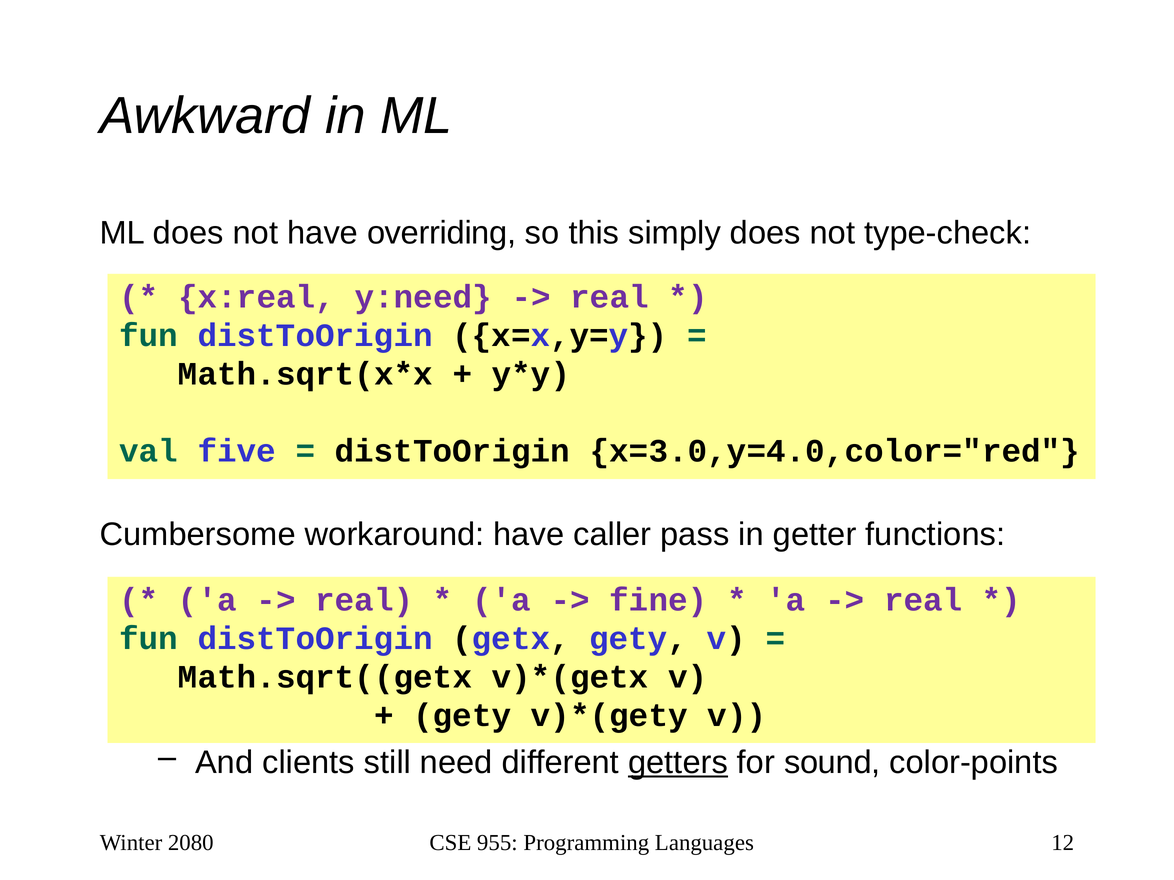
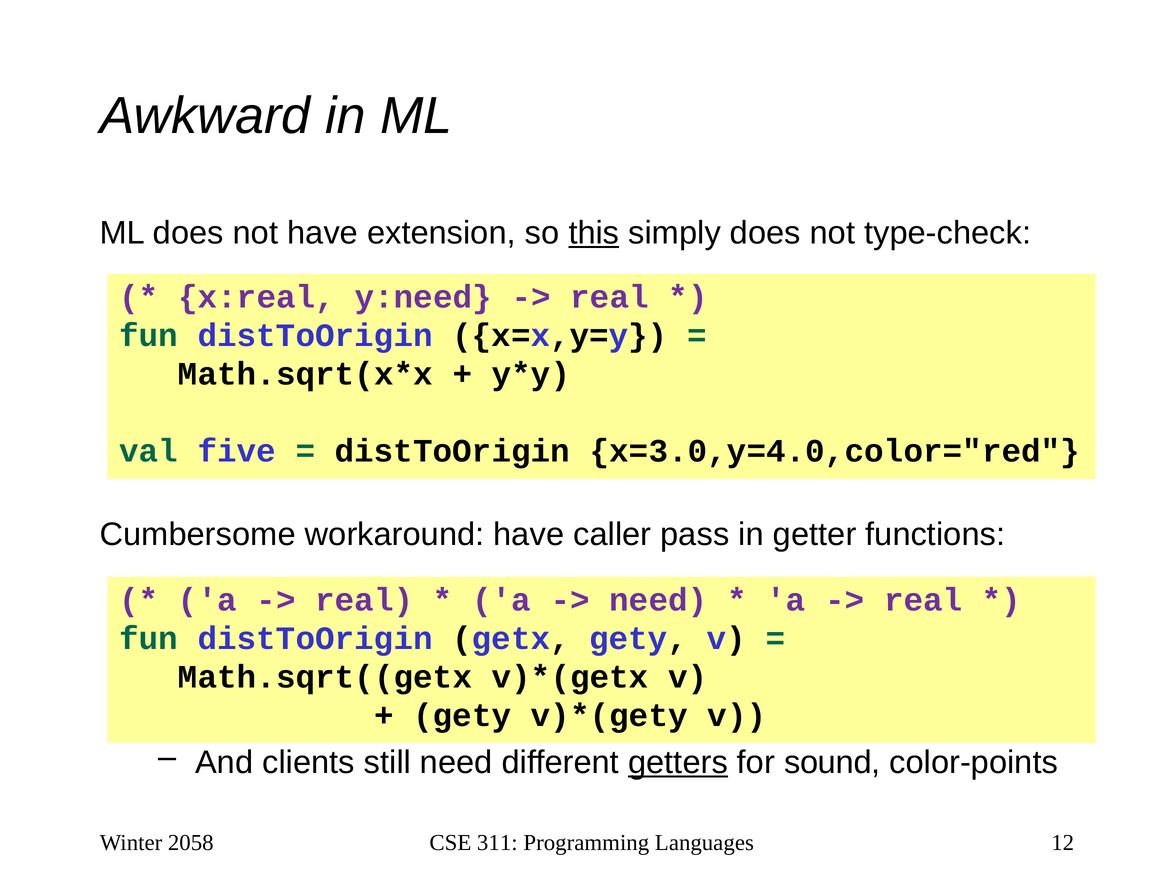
overriding: overriding -> extension
this underline: none -> present
fine at (658, 600): fine -> need
2080: 2080 -> 2058
955: 955 -> 311
